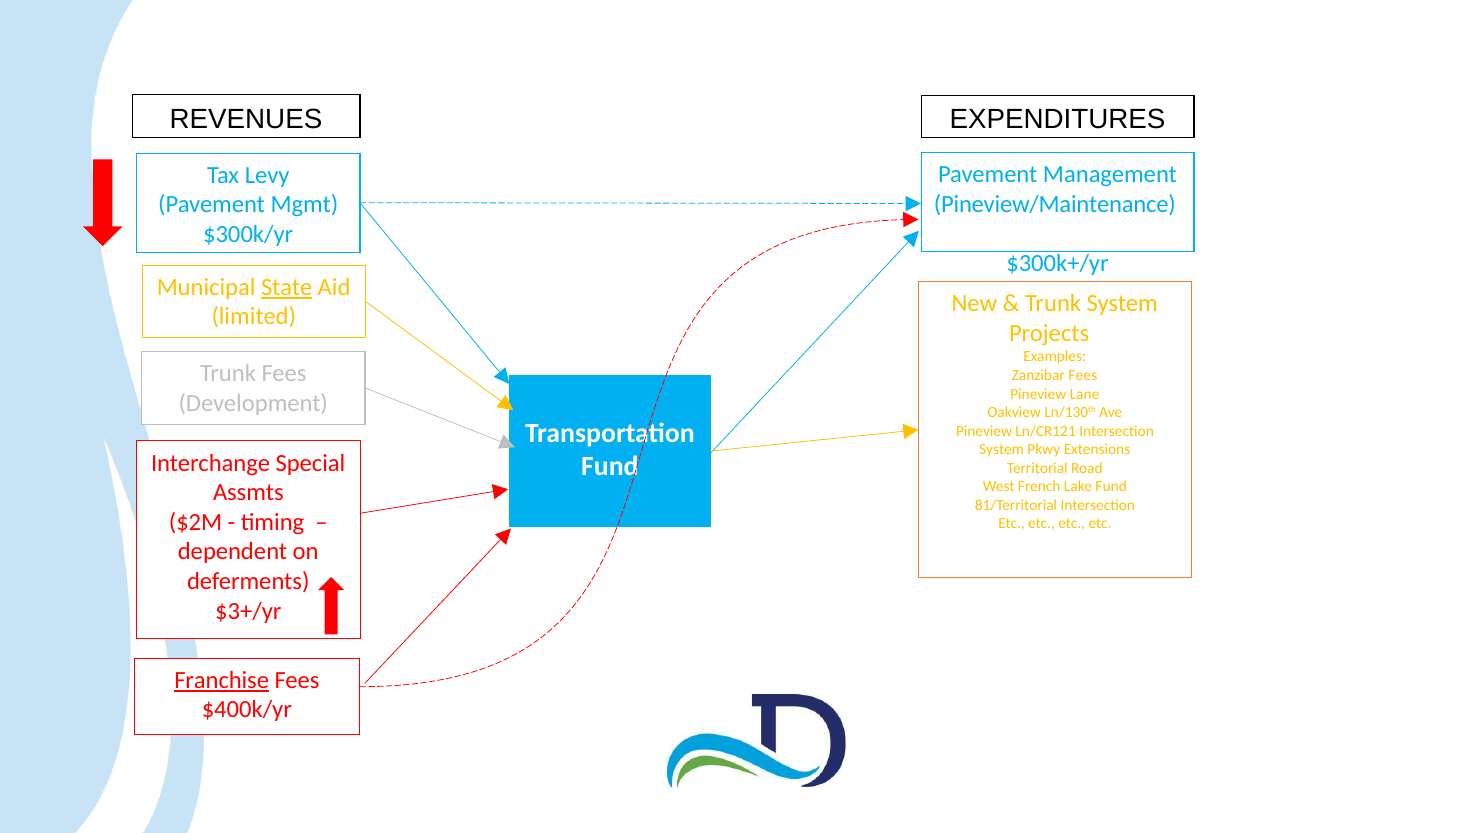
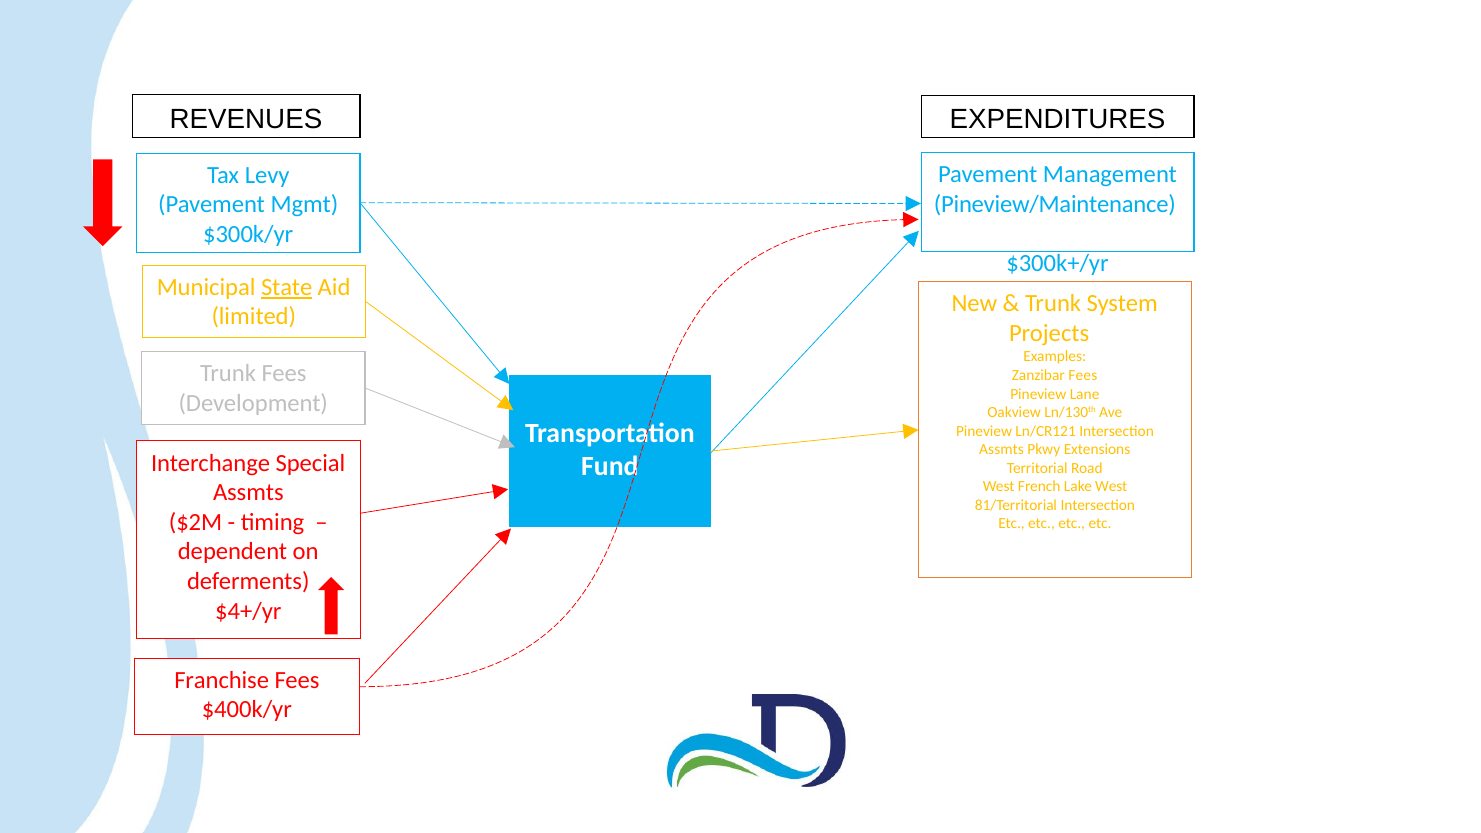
System at (1002, 450): System -> Assmts
Lake Fund: Fund -> West
$3+/yr: $3+/yr -> $4+/yr
Franchise underline: present -> none
